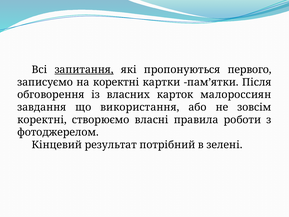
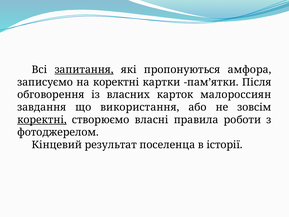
первого: первого -> амфора
коректні at (42, 120) underline: none -> present
потрібний: потрібний -> поселенца
зелені: зелені -> історії
